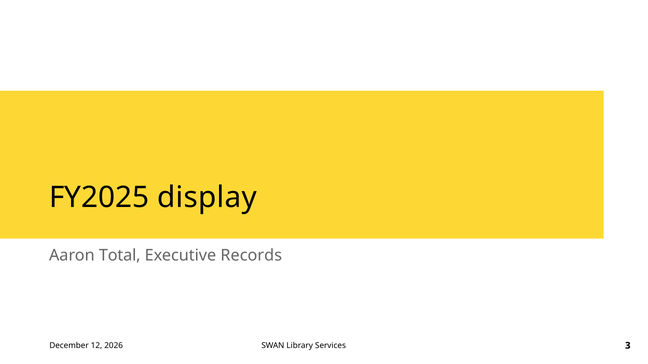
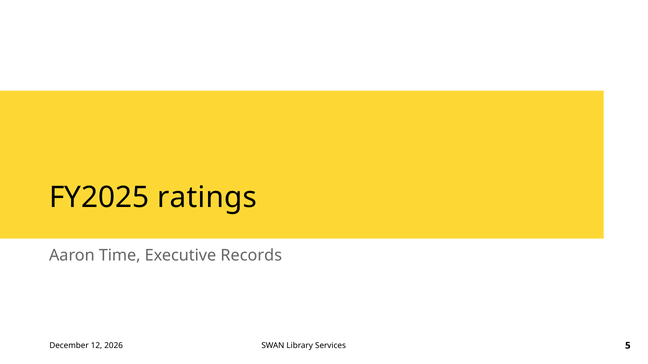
display: display -> ratings
Total: Total -> Time
3: 3 -> 5
